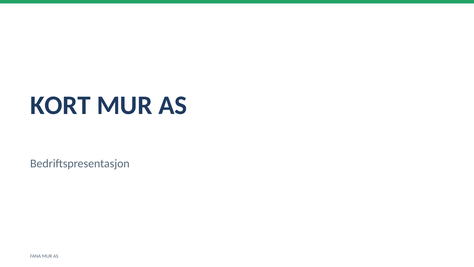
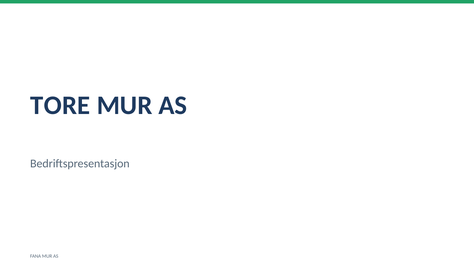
KORT: KORT -> TORE
